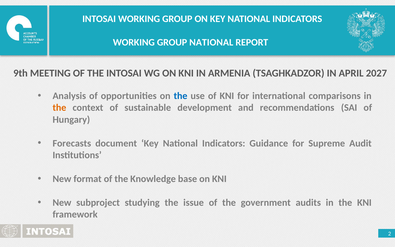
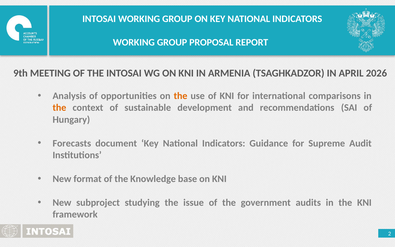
GROUP NATIONAL: NATIONAL -> PROPOSAL
2027: 2027 -> 2026
the at (181, 96) colour: blue -> orange
